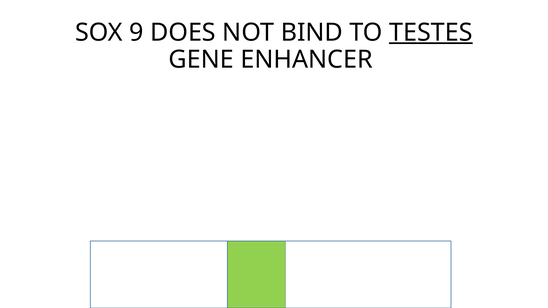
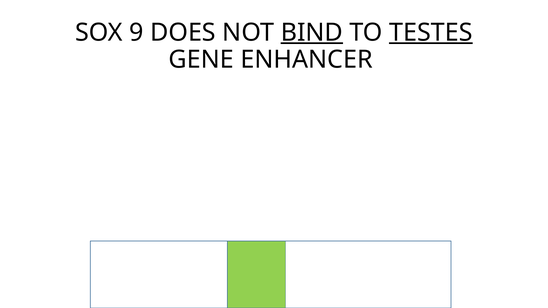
BIND underline: none -> present
